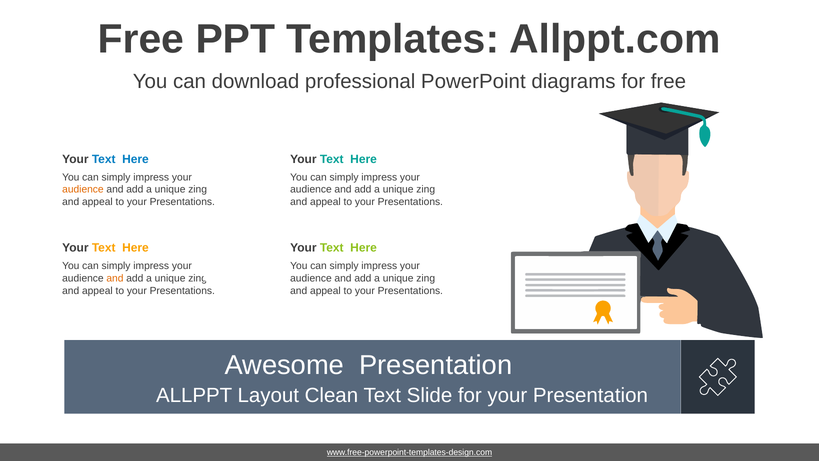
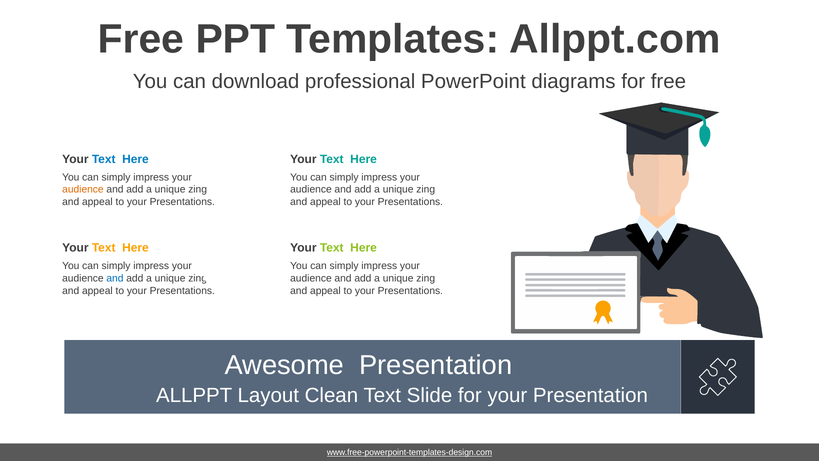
and at (115, 278) colour: orange -> blue
